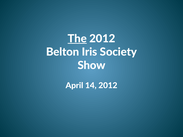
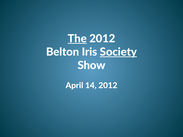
Society underline: none -> present
